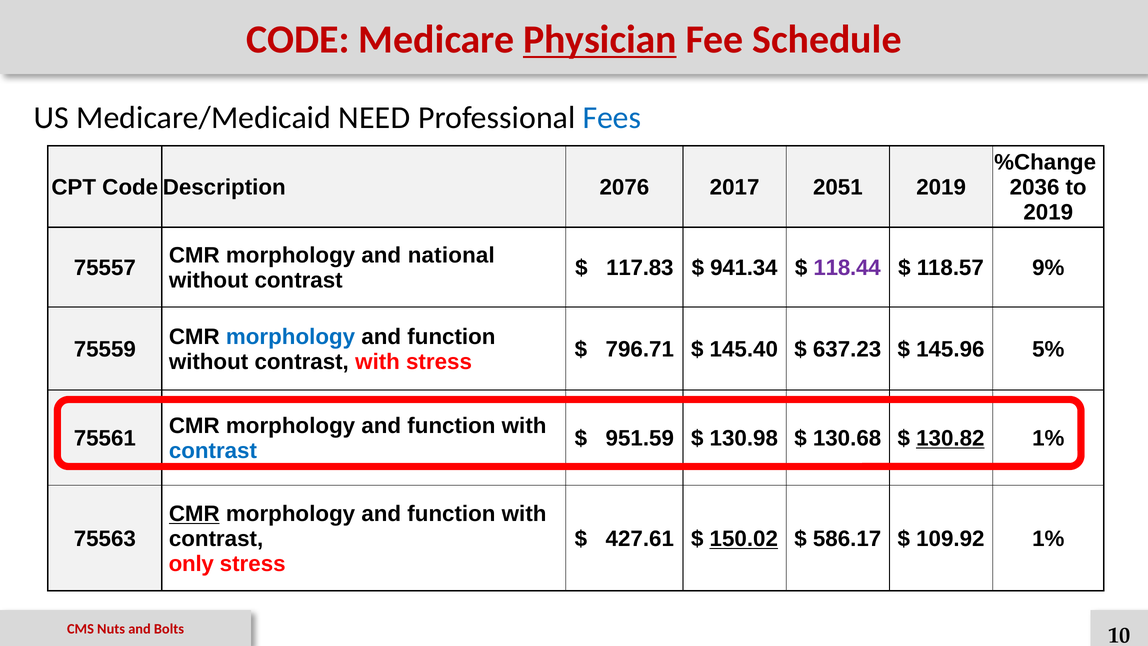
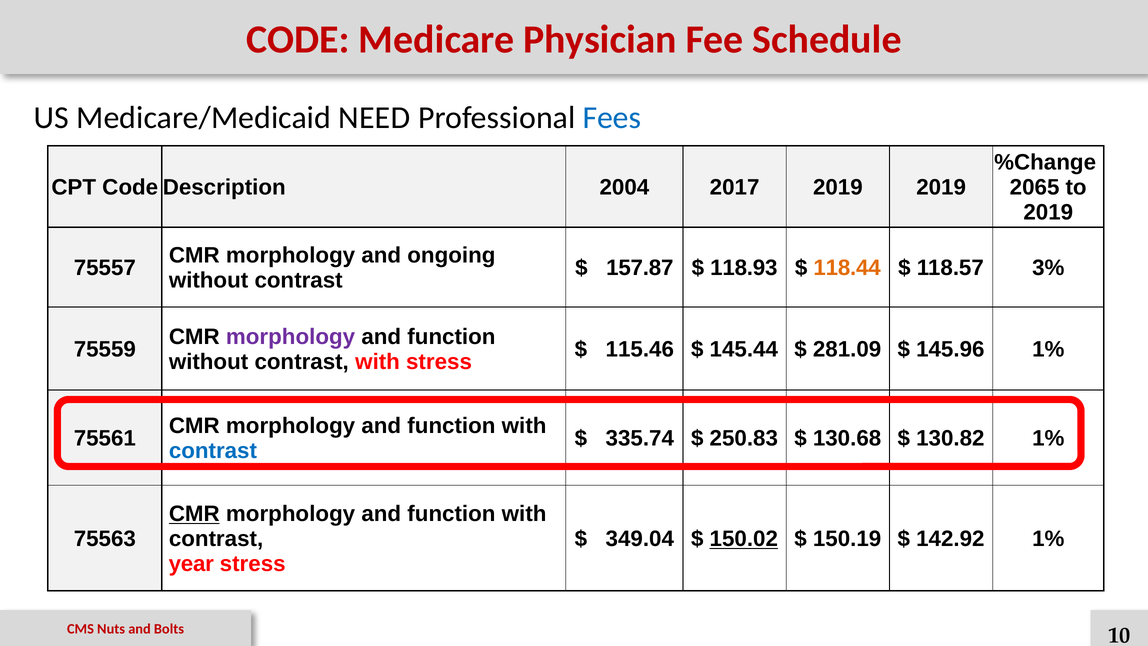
Physician underline: present -> none
2076: 2076 -> 2004
2017 2051: 2051 -> 2019
2036: 2036 -> 2065
national: national -> ongoing
117.83: 117.83 -> 157.87
941.34: 941.34 -> 118.93
118.44 colour: purple -> orange
9%: 9% -> 3%
morphology at (291, 337) colour: blue -> purple
796.71: 796.71 -> 115.46
145.40: 145.40 -> 145.44
637.23: 637.23 -> 281.09
145.96 5%: 5% -> 1%
951.59: 951.59 -> 335.74
130.98: 130.98 -> 250.83
130.82 underline: present -> none
427.61: 427.61 -> 349.04
586.17: 586.17 -> 150.19
109.92: 109.92 -> 142.92
only: only -> year
